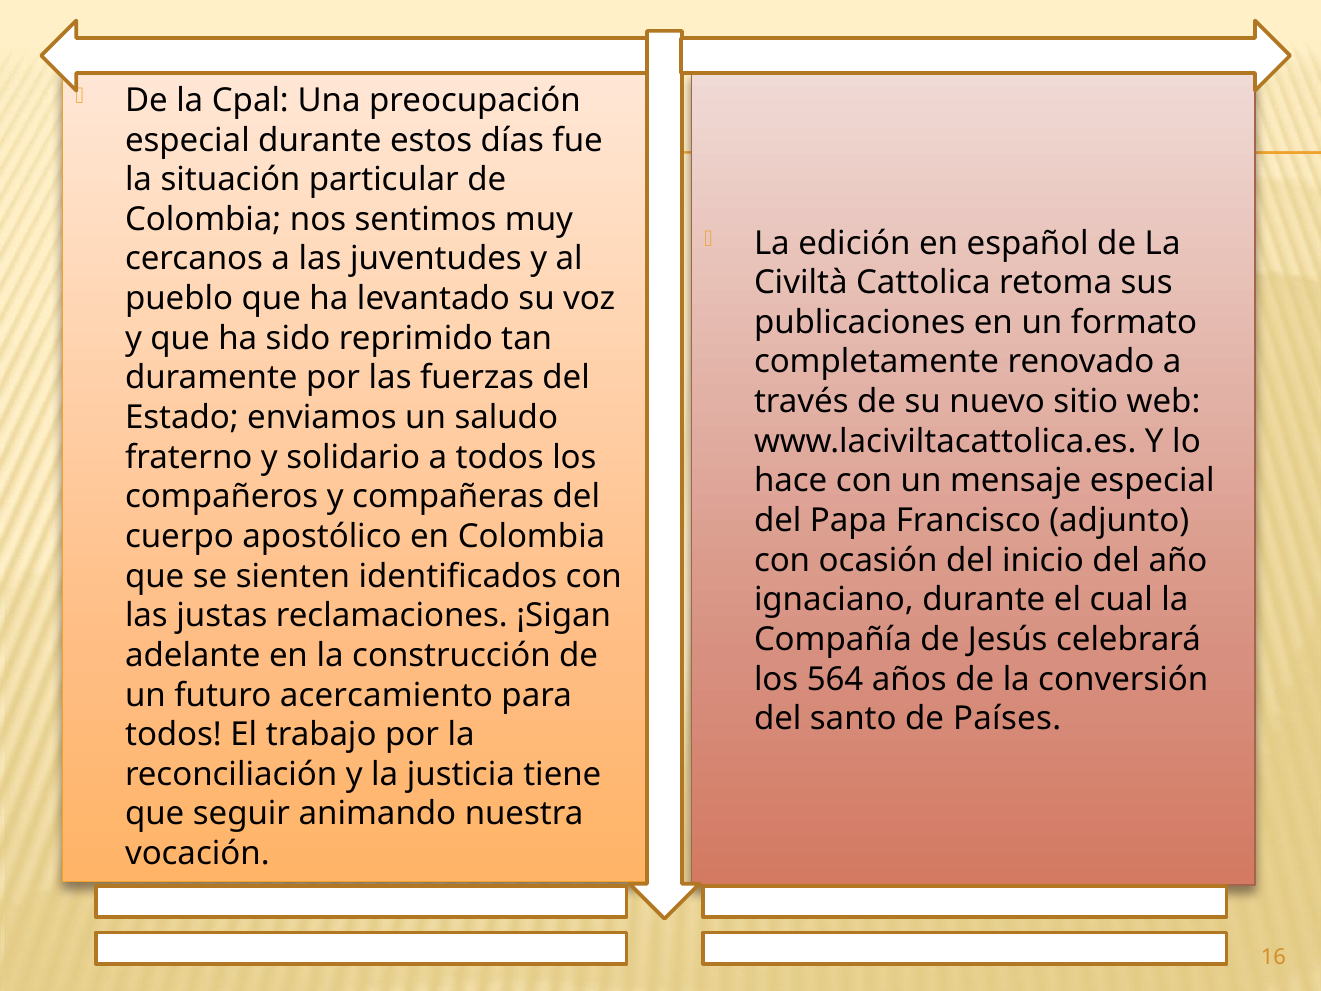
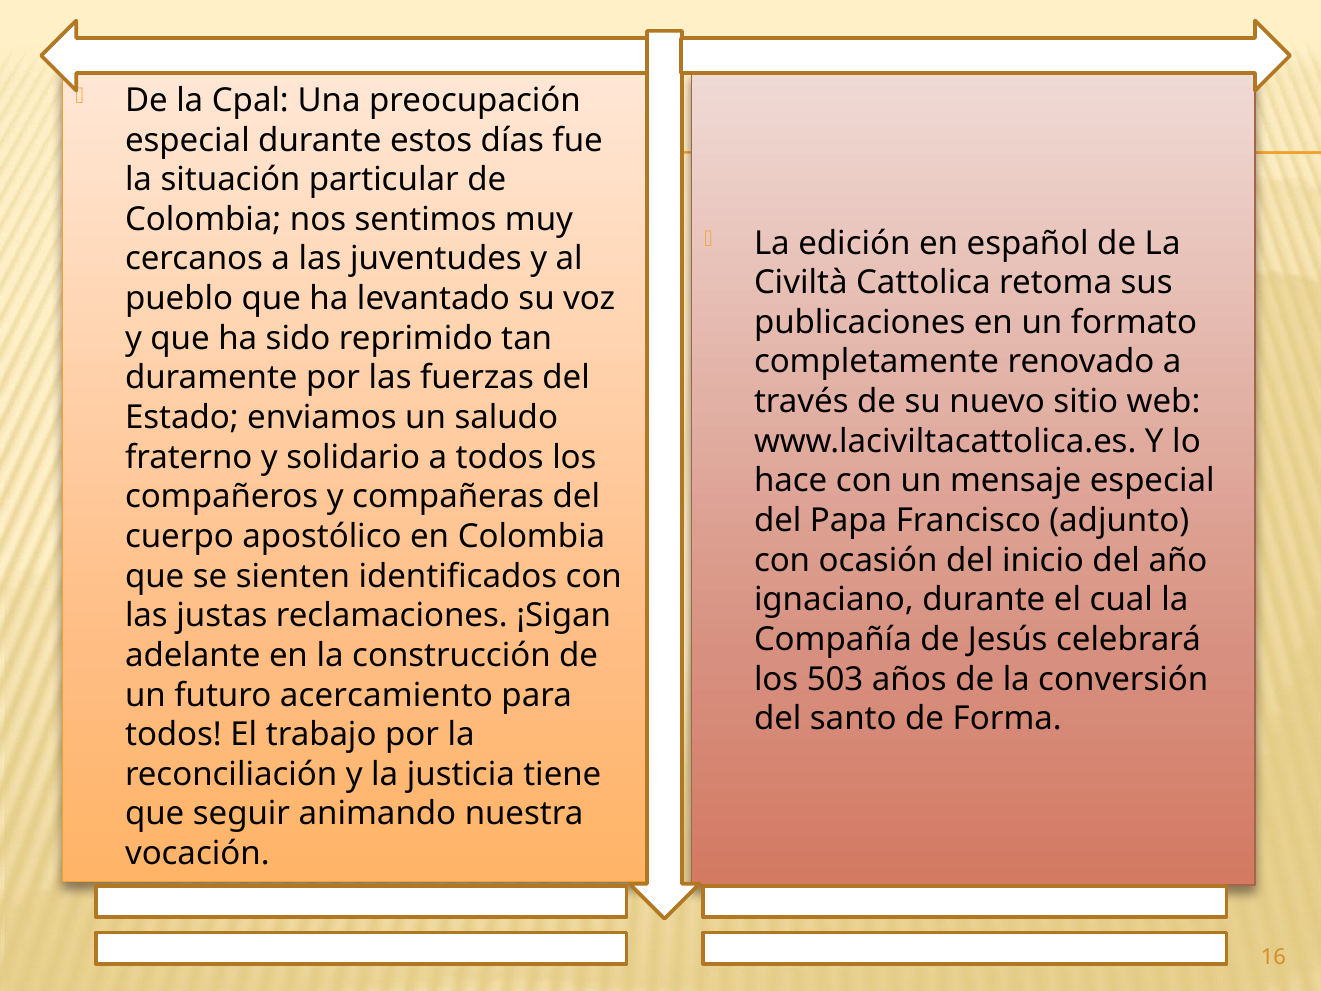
564: 564 -> 503
Países: Países -> Forma
